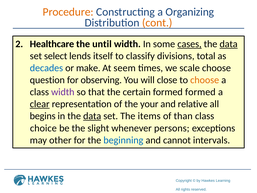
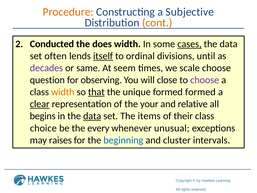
Organizing: Organizing -> Subjective
Healthcare: Healthcare -> Conducted
until: until -> does
data at (229, 44) underline: present -> none
select: select -> often
itself underline: none -> present
classify: classify -> ordinal
total: total -> until
decades colour: blue -> purple
make: make -> same
choose at (205, 80) colour: orange -> purple
width at (63, 92) colour: purple -> orange
that underline: none -> present
certain: certain -> unique
than: than -> their
slight: slight -> every
persons: persons -> unusual
other: other -> raises
cannot: cannot -> cluster
